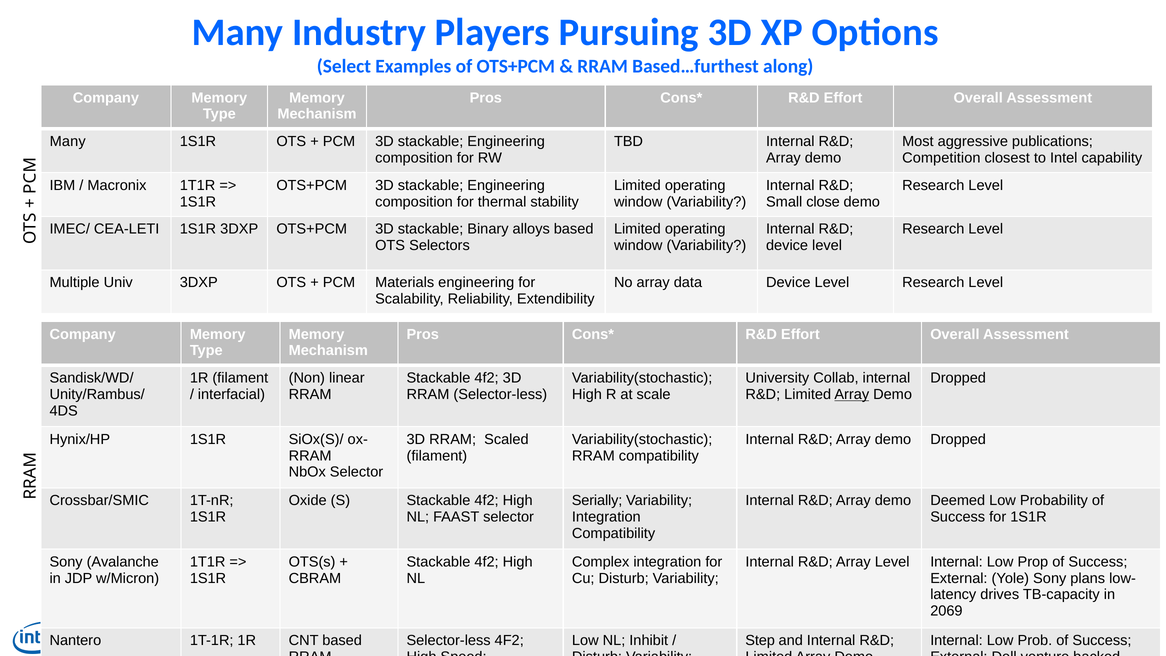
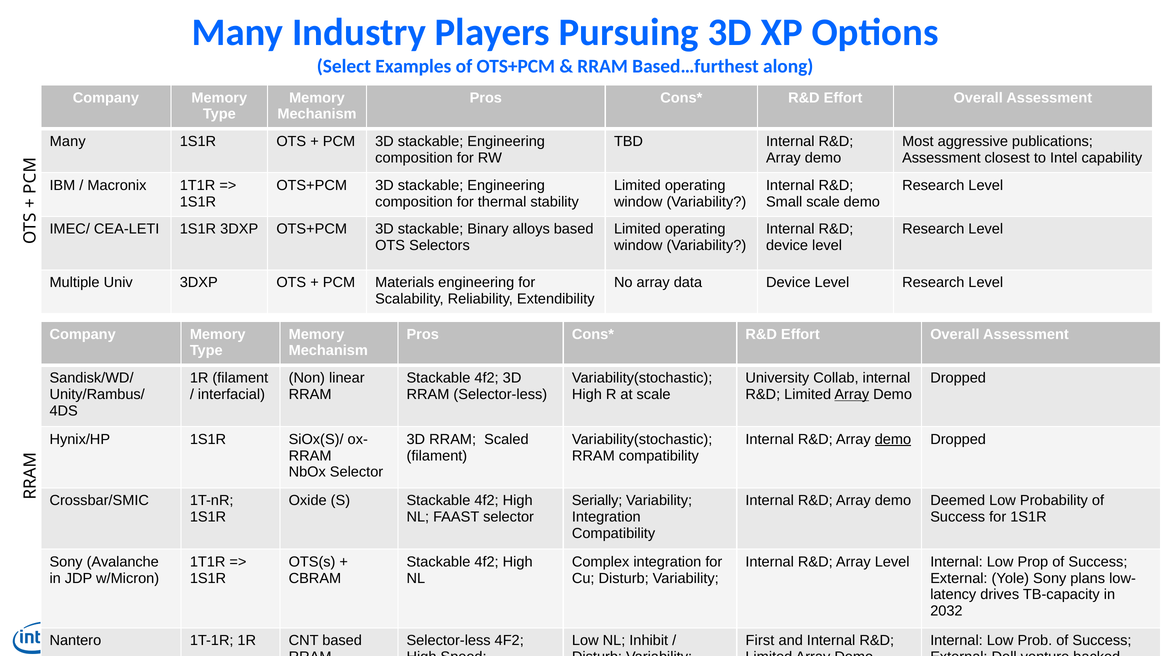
Competition at (941, 158): Competition -> Assessment
Small close: close -> scale
demo at (893, 439) underline: none -> present
2069: 2069 -> 2032
Step: Step -> First
